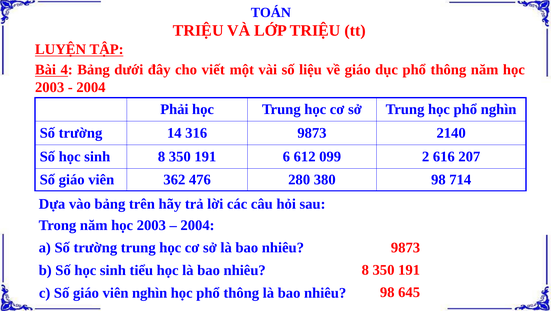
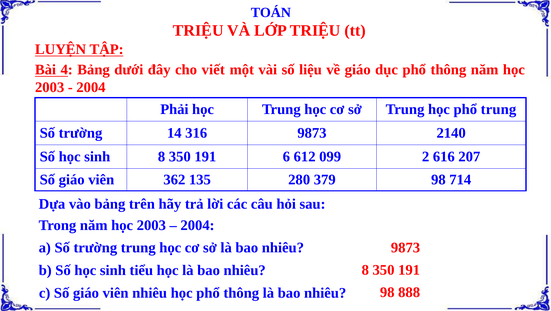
phổ nghìn: nghìn -> trung
476: 476 -> 135
380: 380 -> 379
645: 645 -> 888
viên nghìn: nghìn -> nhiêu
